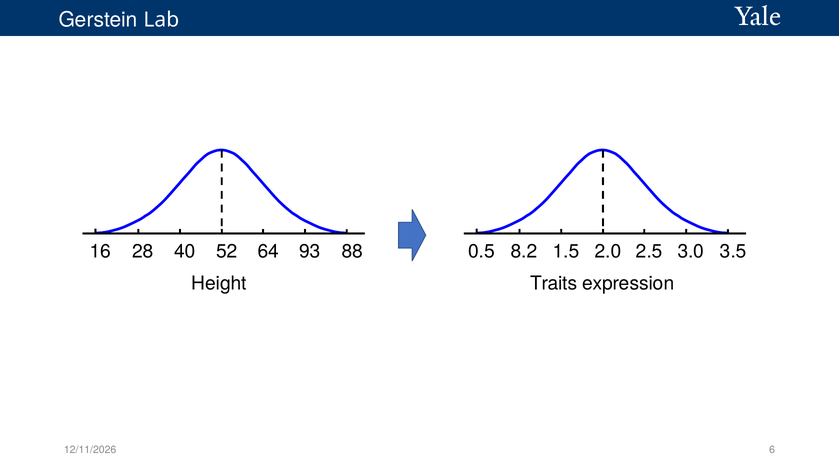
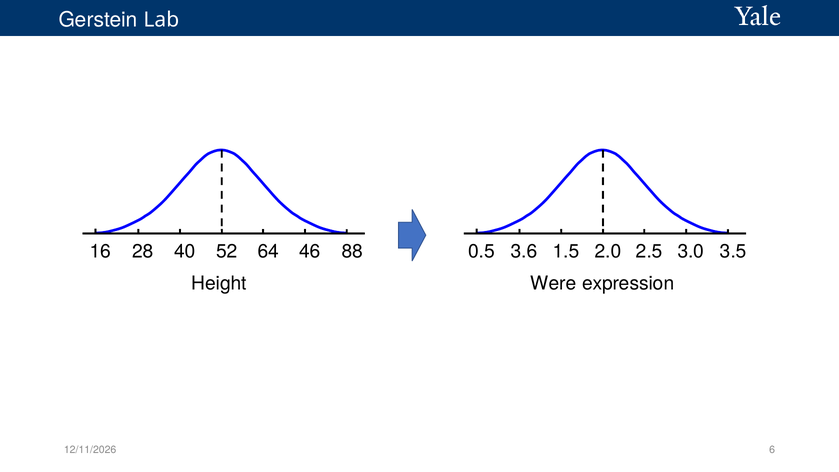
93: 93 -> 46
8.2: 8.2 -> 3.6
Traits: Traits -> Were
